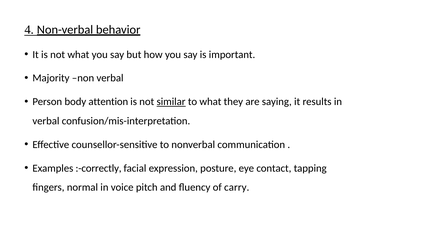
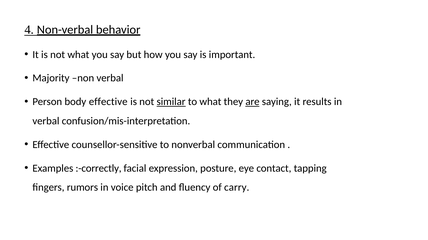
body attention: attention -> effective
are underline: none -> present
normal: normal -> rumors
